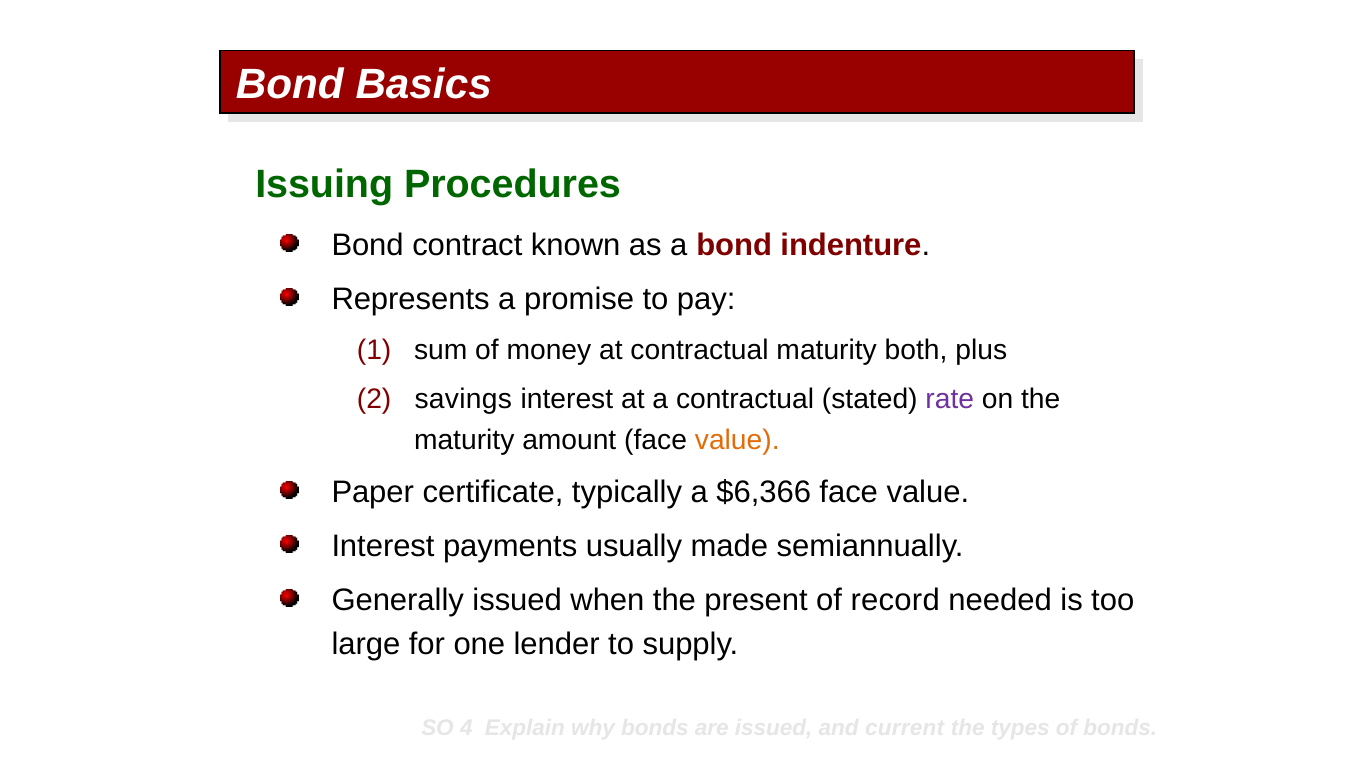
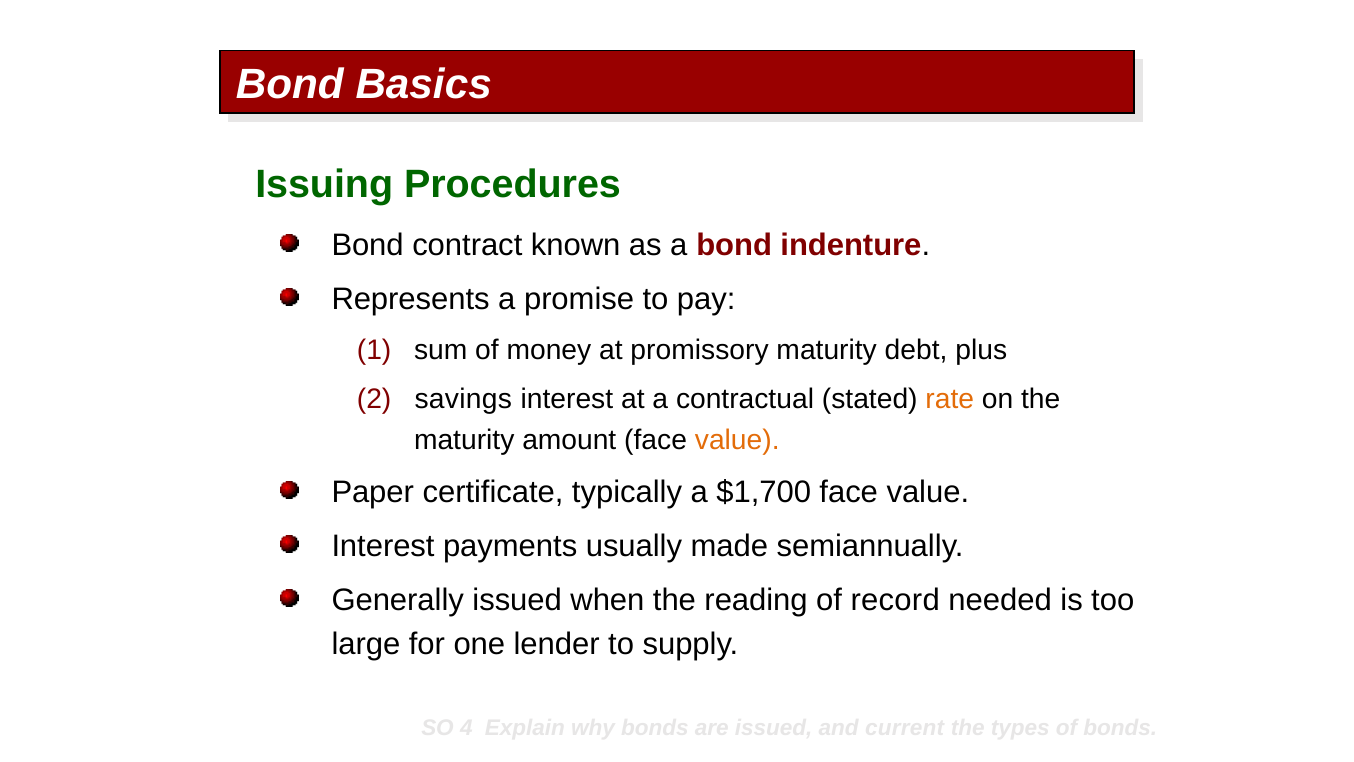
at contractual: contractual -> promissory
both: both -> debt
rate colour: purple -> orange
$6,366: $6,366 -> $1,700
present: present -> reading
